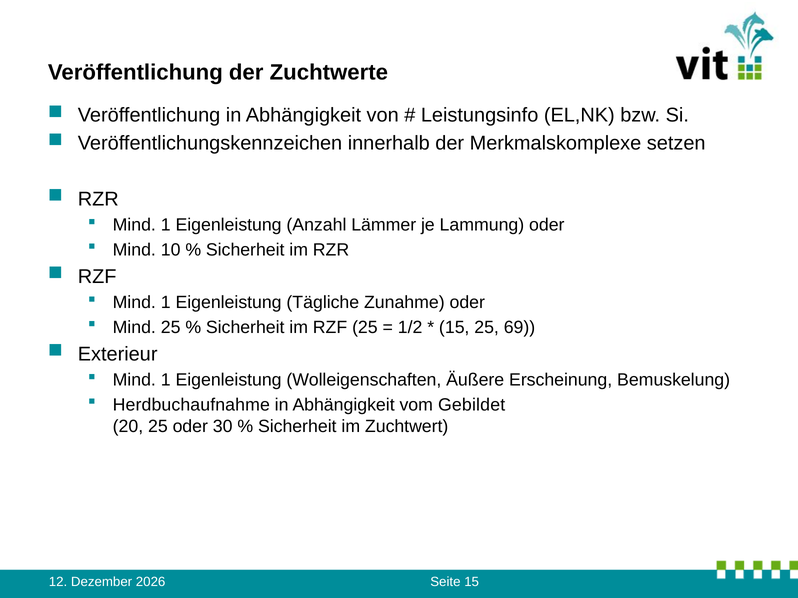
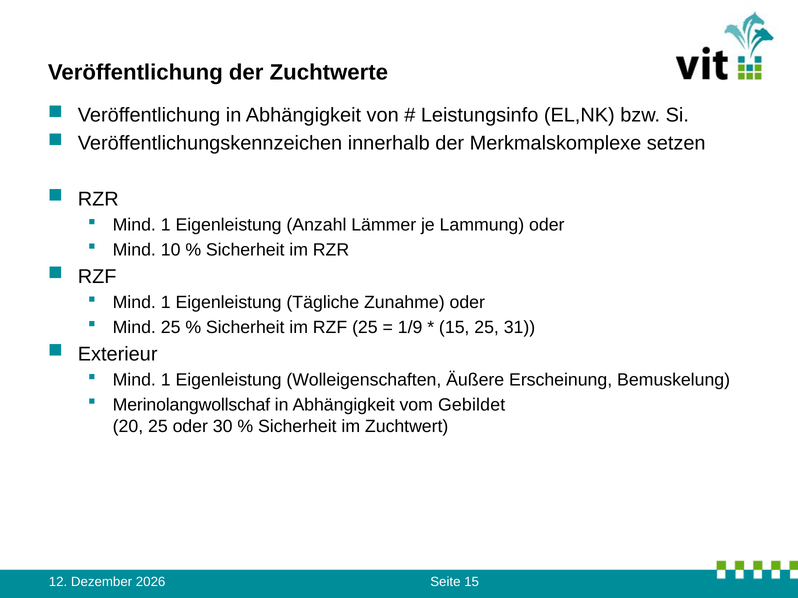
1/2: 1/2 -> 1/9
69: 69 -> 31
Herdbuchaufnahme: Herdbuchaufnahme -> Merinolangwollschaf
